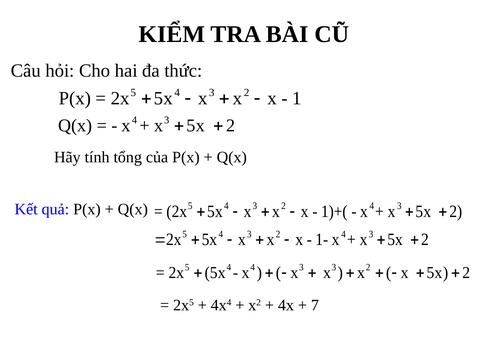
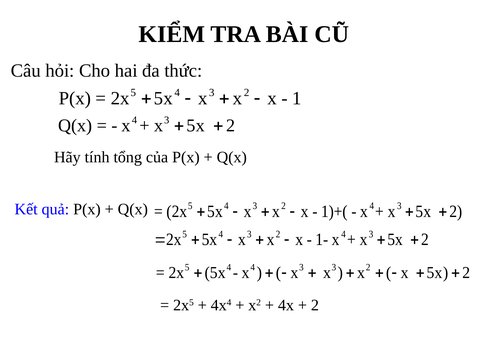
7 at (315, 305): 7 -> 2
